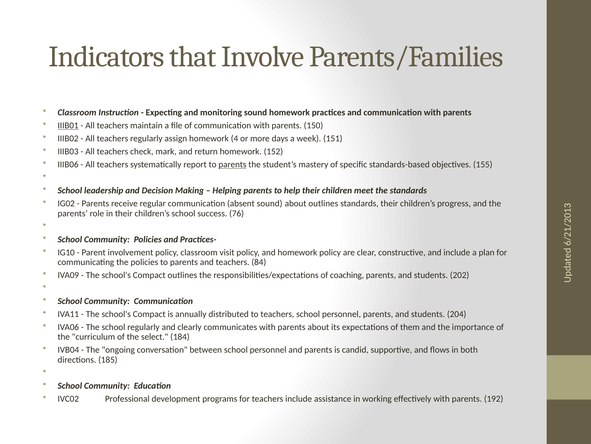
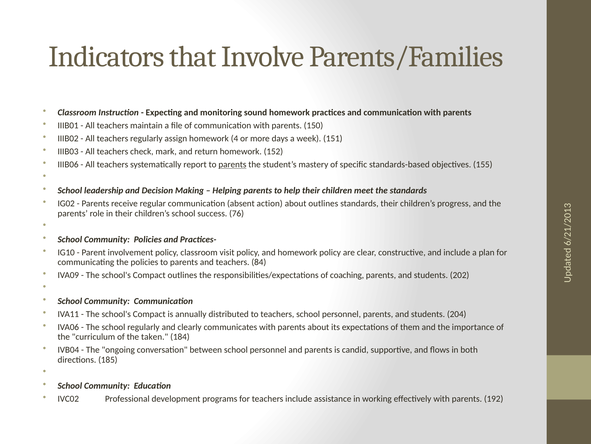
IIIB01 underline: present -> none
absent sound: sound -> action
select: select -> taken
